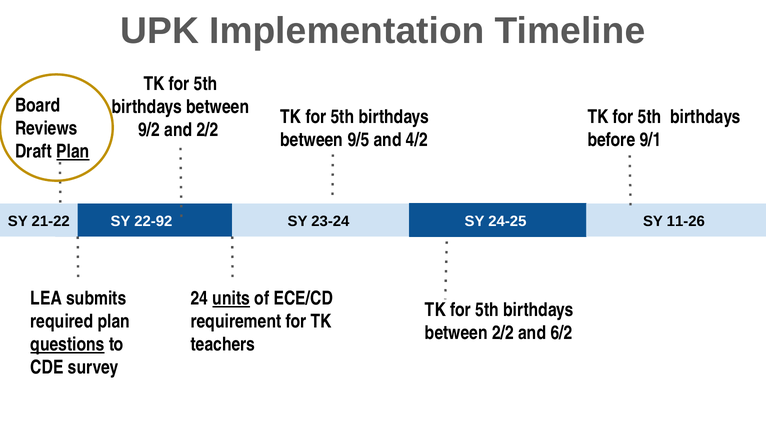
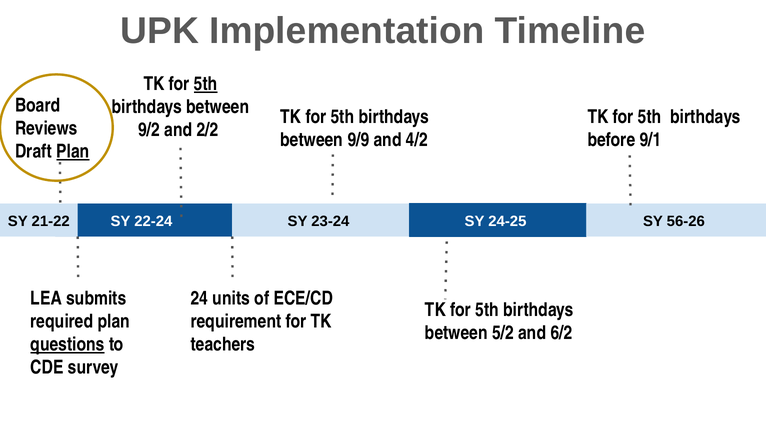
5th at (206, 84) underline: none -> present
9/5: 9/5 -> 9/9
22-92: 22-92 -> 22-24
11-26: 11-26 -> 56-26
units underline: present -> none
between 2/2: 2/2 -> 5/2
